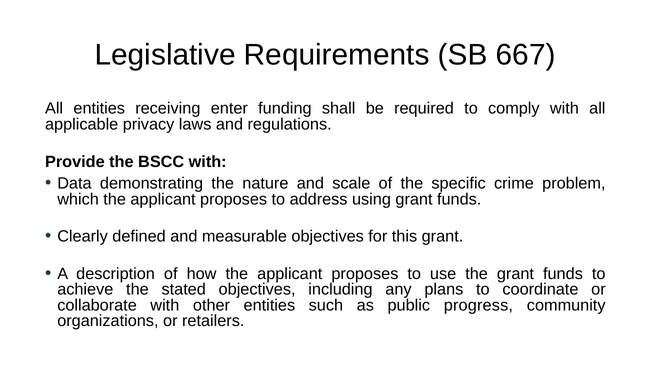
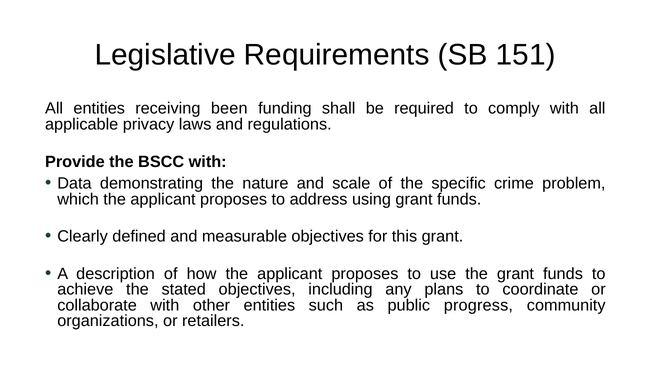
667: 667 -> 151
enter: enter -> been
